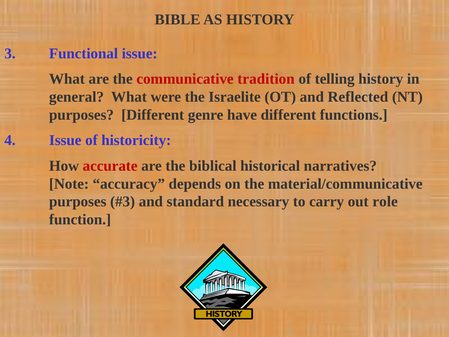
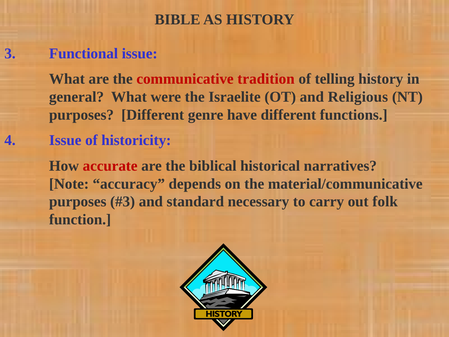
Reflected: Reflected -> Religious
role: role -> folk
